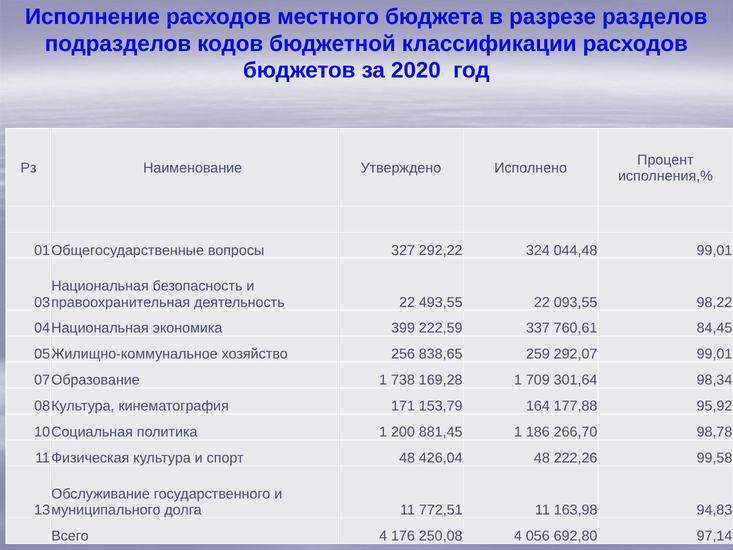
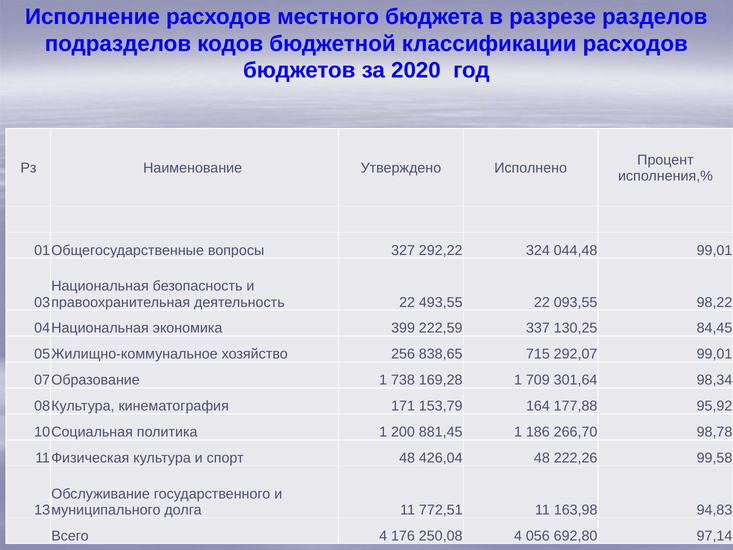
760,61: 760,61 -> 130,25
259: 259 -> 715
